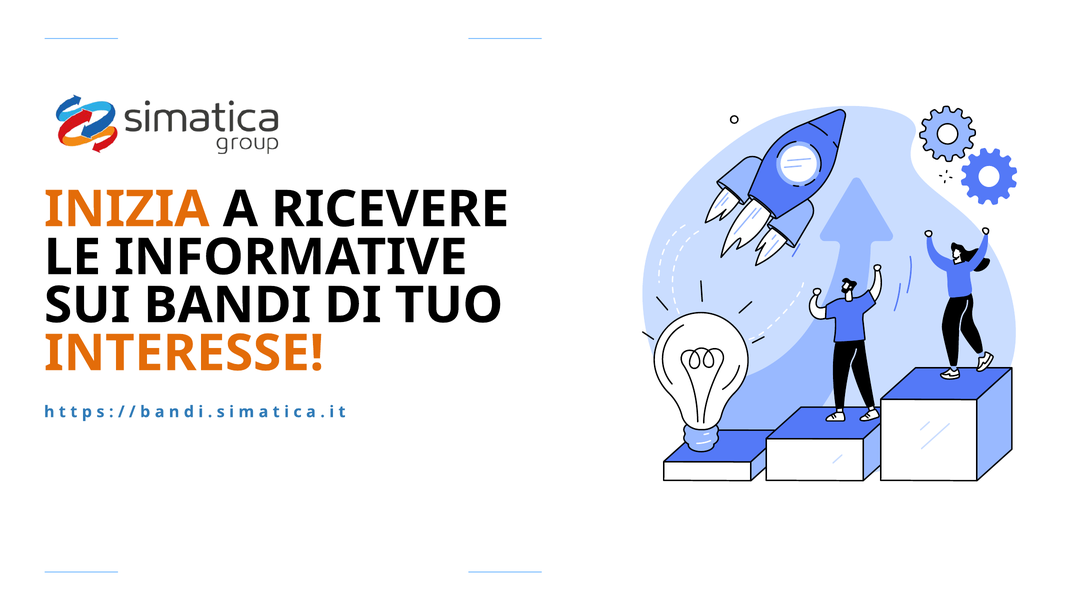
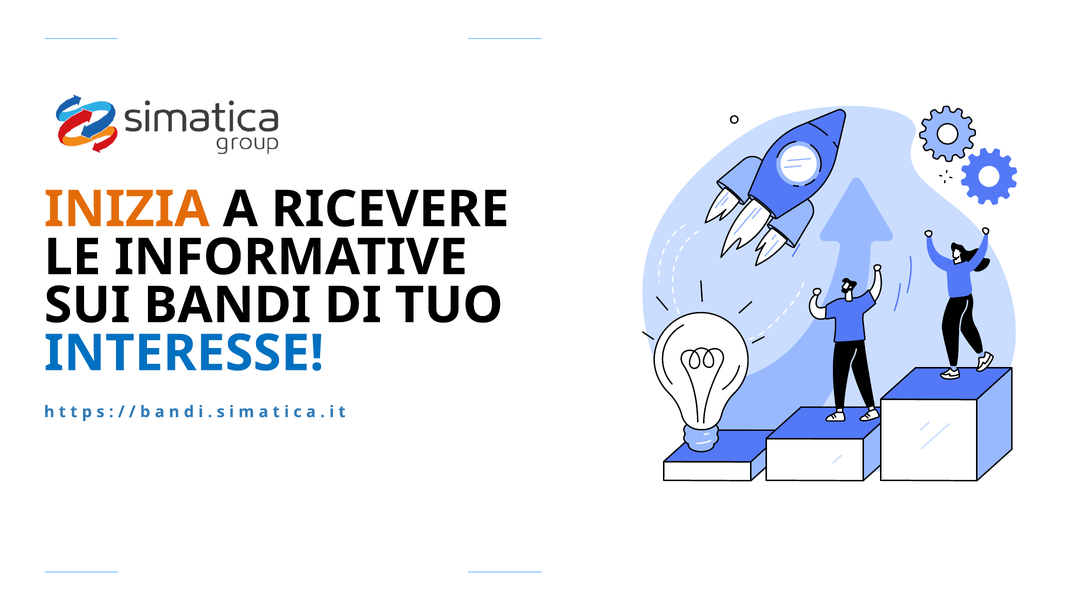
INTERESSE colour: orange -> blue
